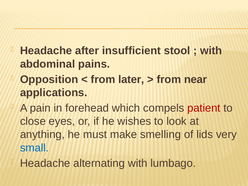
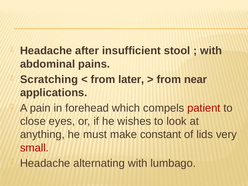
Opposition: Opposition -> Scratching
smelling: smelling -> constant
small colour: blue -> red
